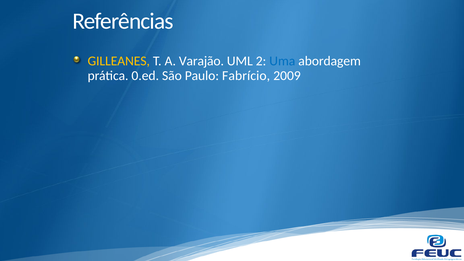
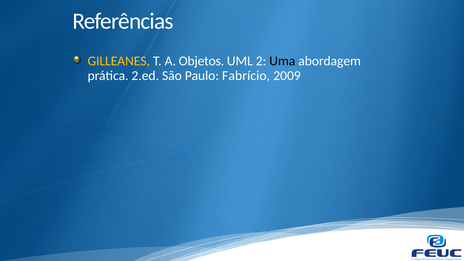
Varajão: Varajão -> Objetos
Uma colour: blue -> black
0.ed: 0.ed -> 2.ed
